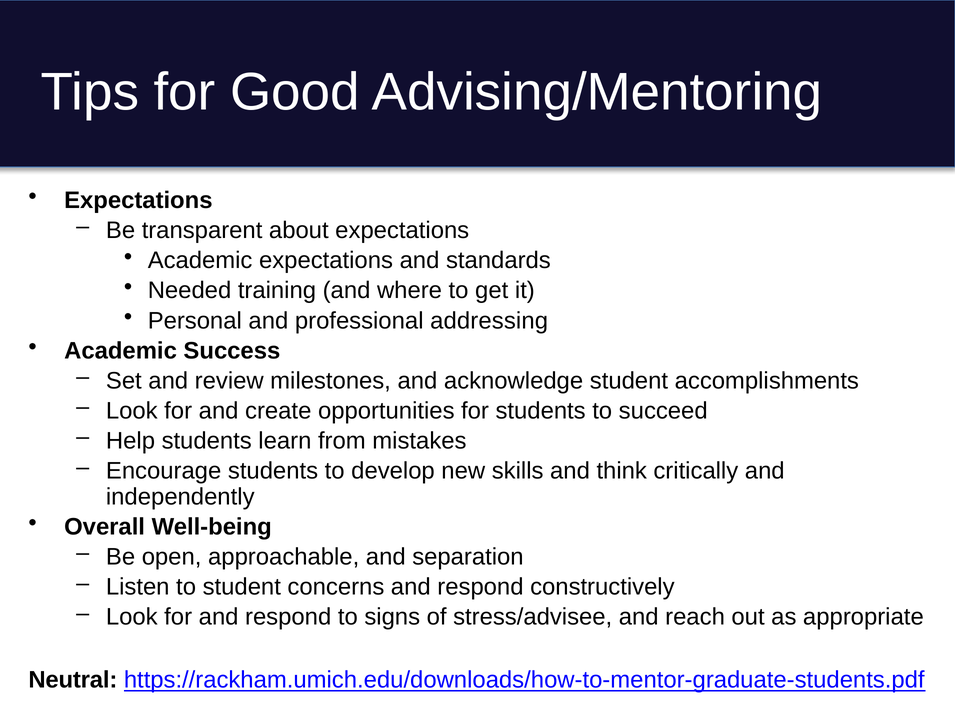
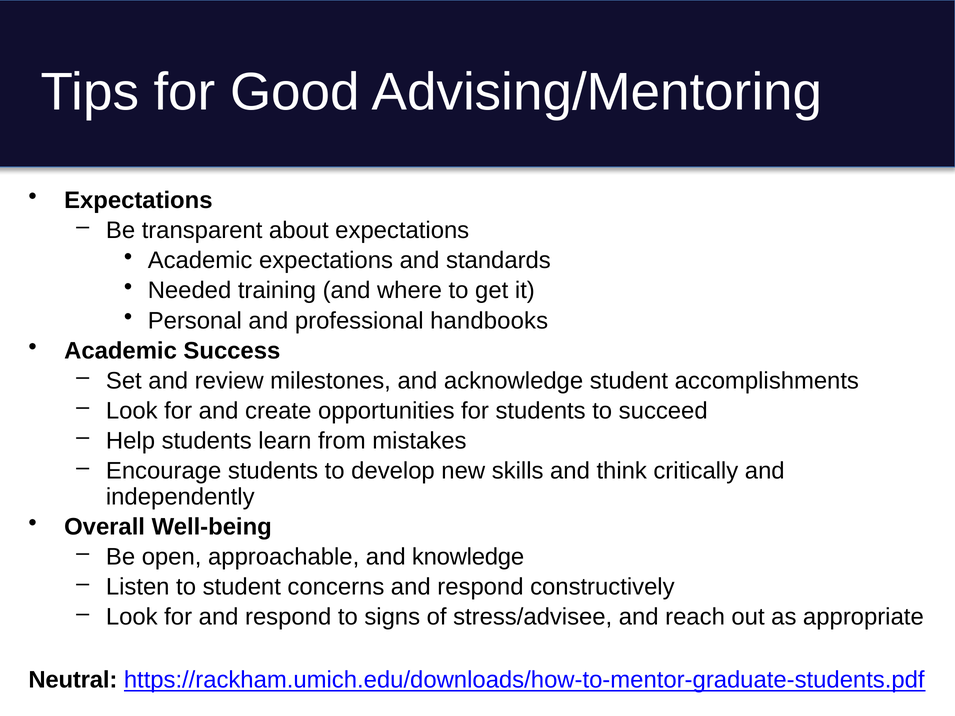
addressing: addressing -> handbooks
separation: separation -> knowledge
